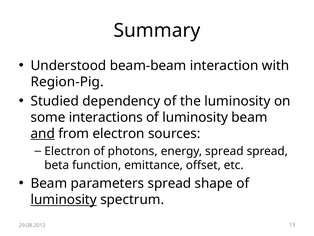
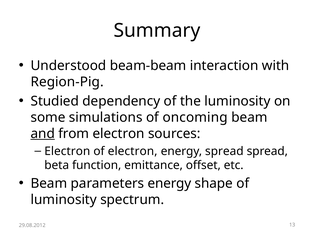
interactions: interactions -> simulations
luminosity at (195, 117): luminosity -> oncoming
of photons: photons -> electron
parameters spread: spread -> energy
luminosity at (64, 199) underline: present -> none
